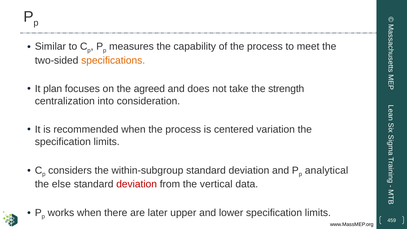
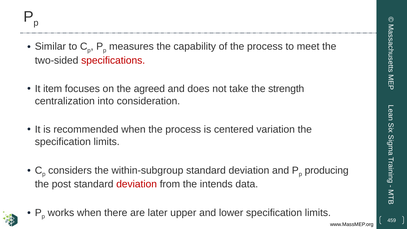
specifications colour: orange -> red
plan: plan -> item
analytical: analytical -> producing
else: else -> post
vertical: vertical -> intends
